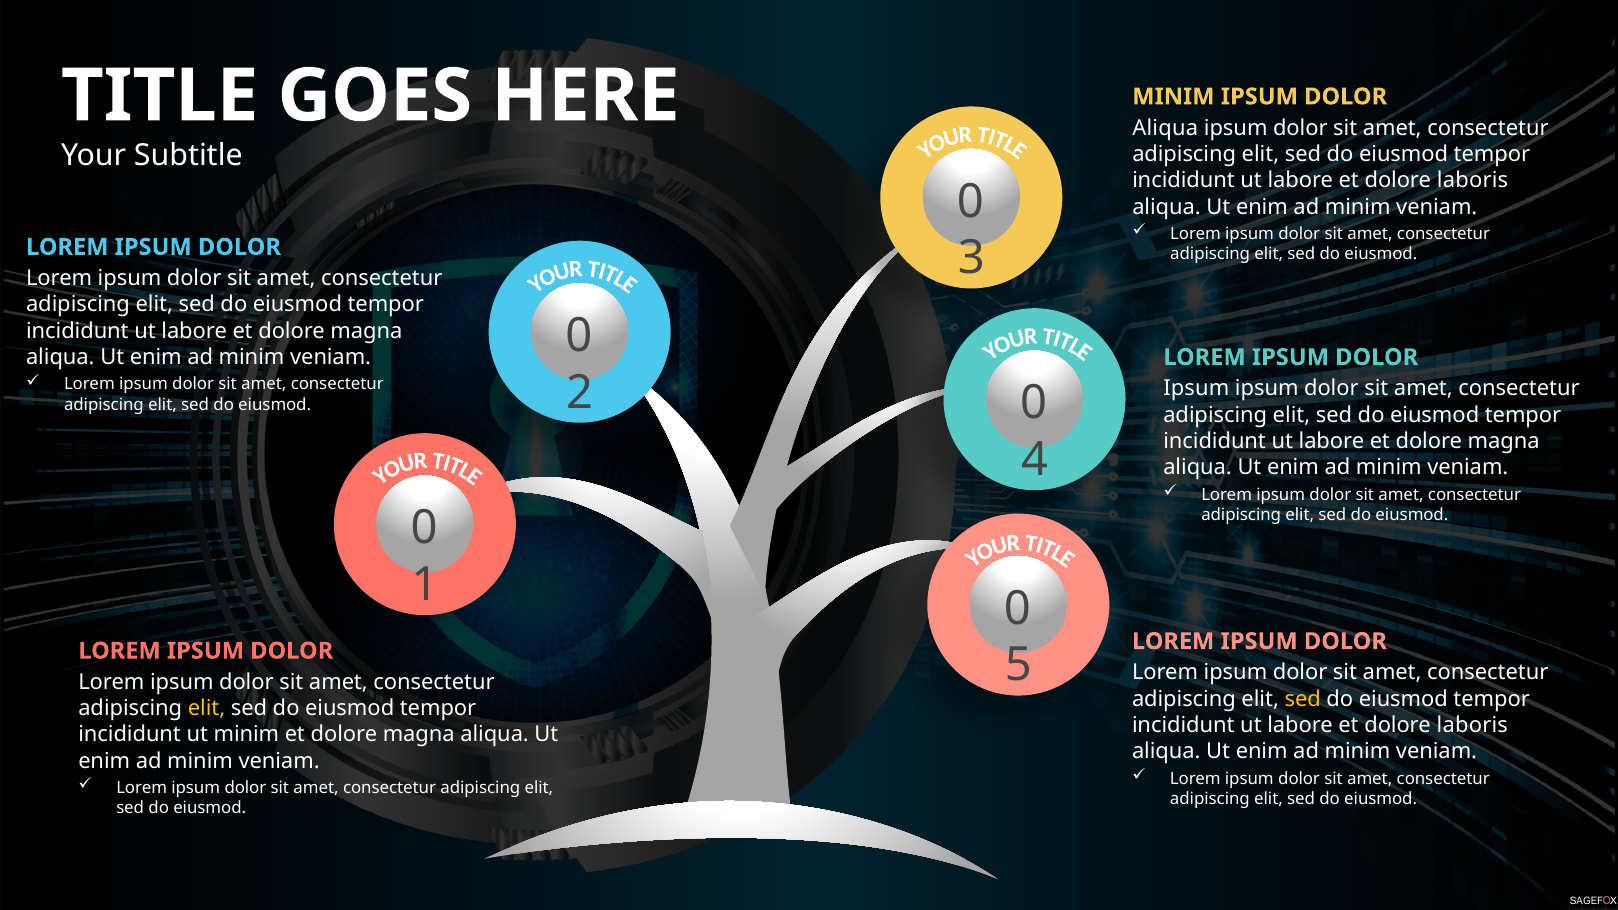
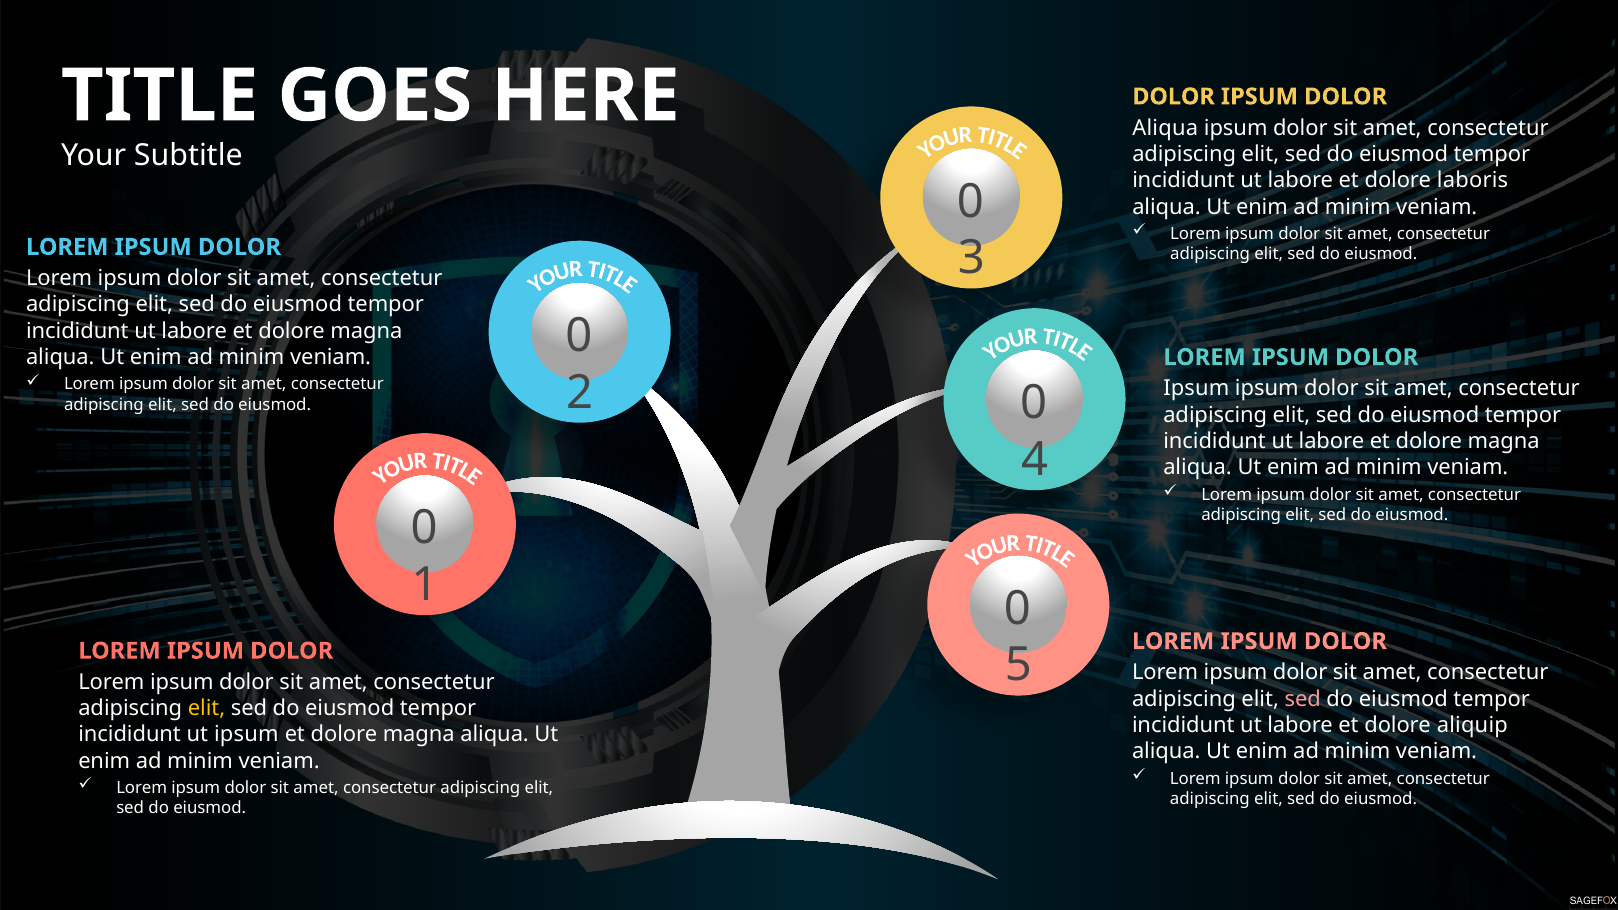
MINIM at (1173, 97): MINIM -> DOLOR
sed at (1303, 699) colour: yellow -> pink
laboris at (1472, 725): laboris -> aliquip
ut minim: minim -> ipsum
